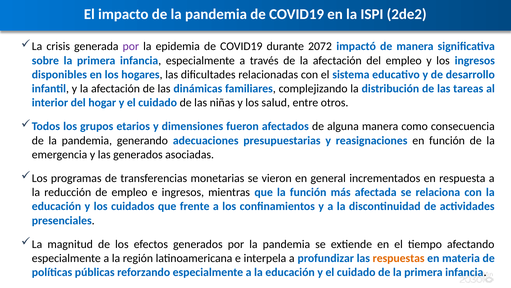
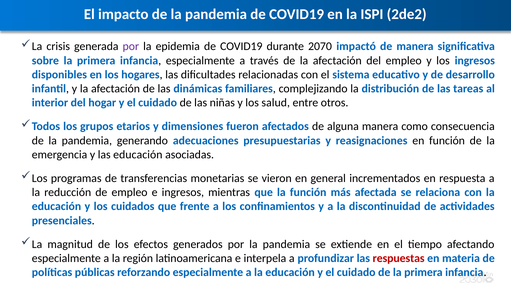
2072: 2072 -> 2070
las generados: generados -> educación
respuestas colour: orange -> red
